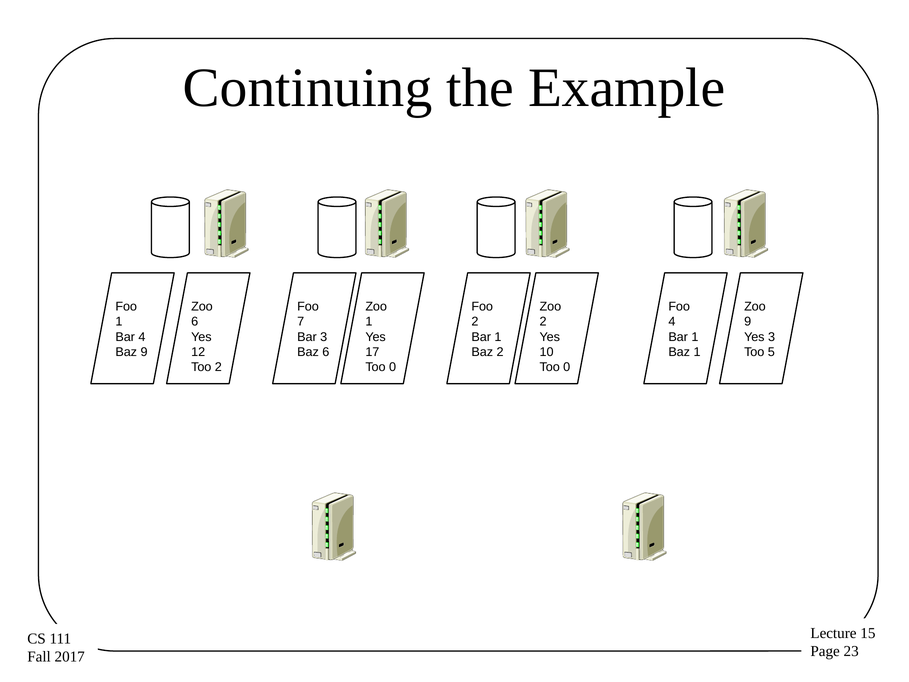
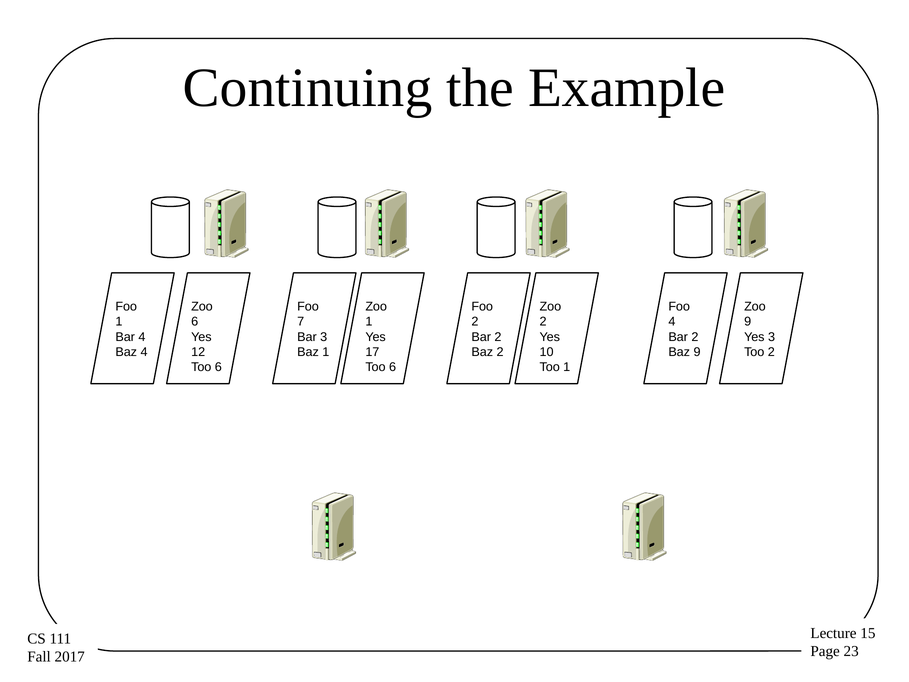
1 at (498, 337): 1 -> 2
1 at (695, 337): 1 -> 2
Baz 9: 9 -> 4
Baz 6: 6 -> 1
Baz 1: 1 -> 9
Too 5: 5 -> 2
2 at (218, 367): 2 -> 6
0 at (393, 367): 0 -> 6
0 at (567, 367): 0 -> 1
